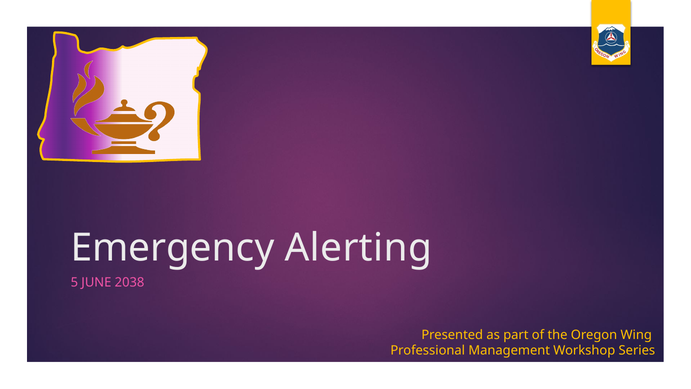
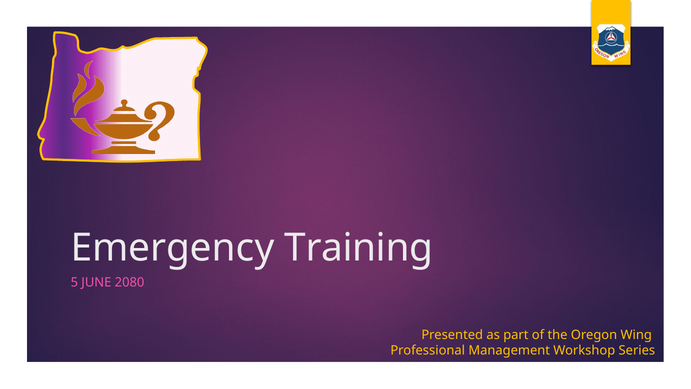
Alerting: Alerting -> Training
2038: 2038 -> 2080
